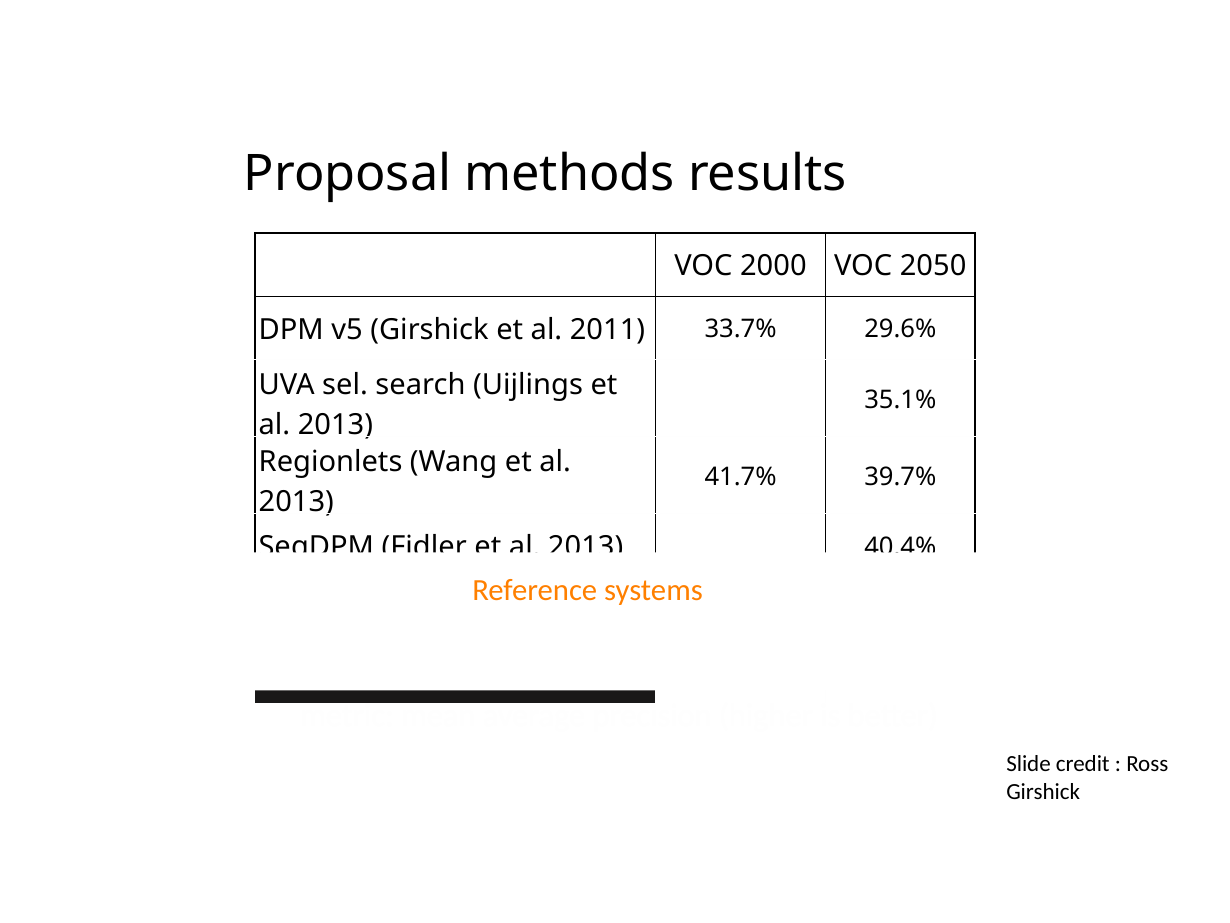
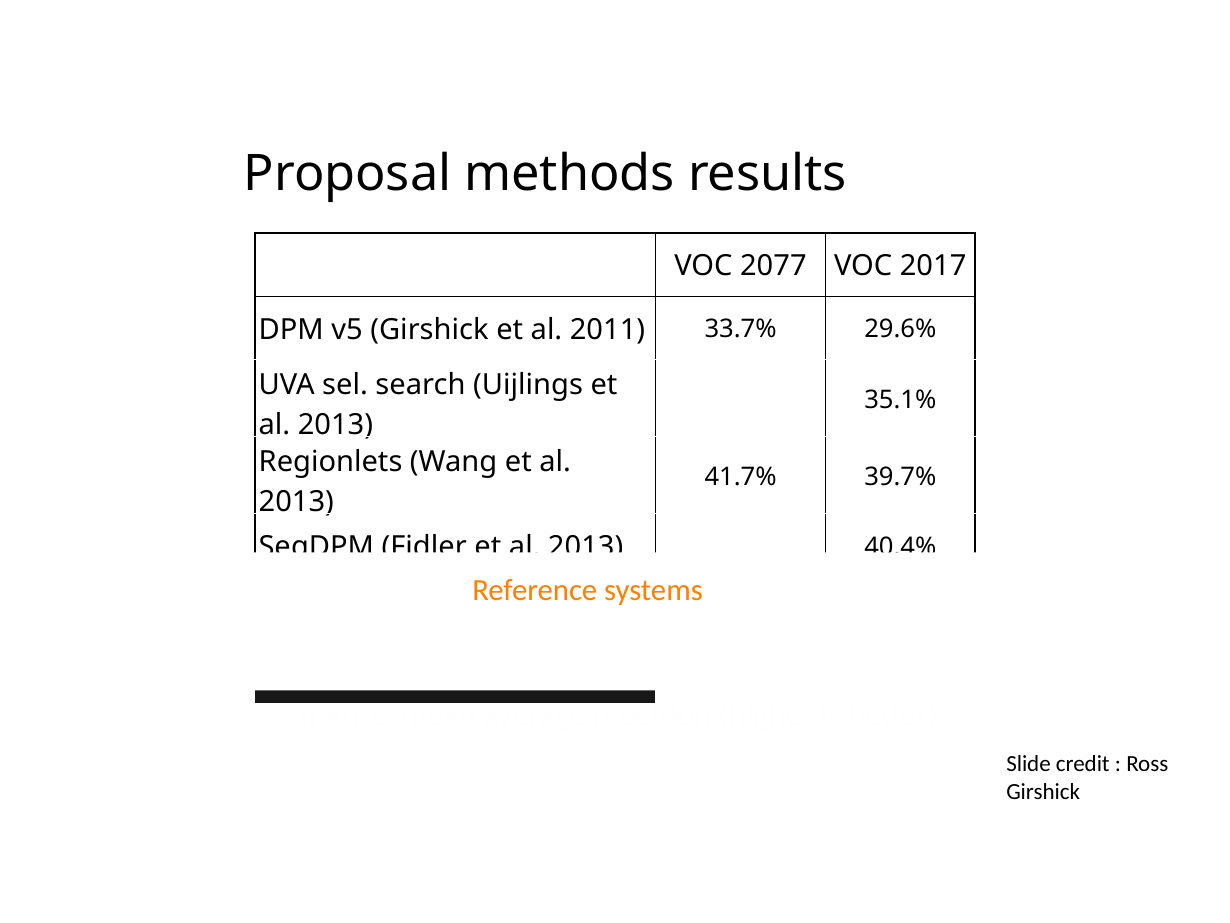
2000: 2000 -> 2077
2050: 2050 -> 2017
